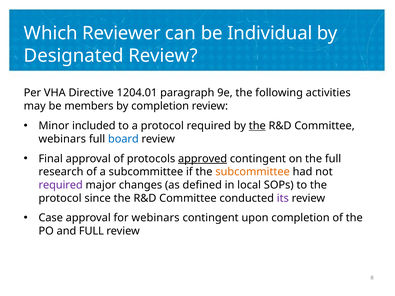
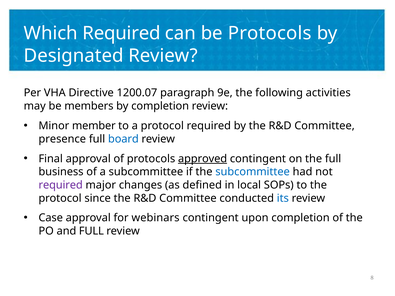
Which Reviewer: Reviewer -> Required
be Individual: Individual -> Protocols
1204.01: 1204.01 -> 1200.07
included: included -> member
the at (257, 126) underline: present -> none
webinars at (62, 139): webinars -> presence
research: research -> business
subcommittee at (253, 172) colour: orange -> blue
its colour: purple -> blue
